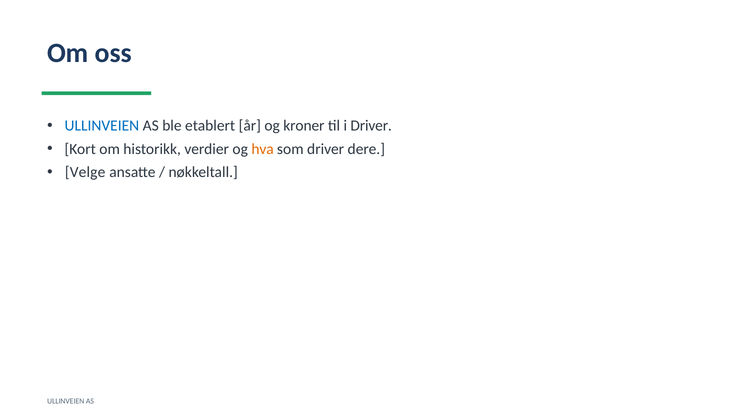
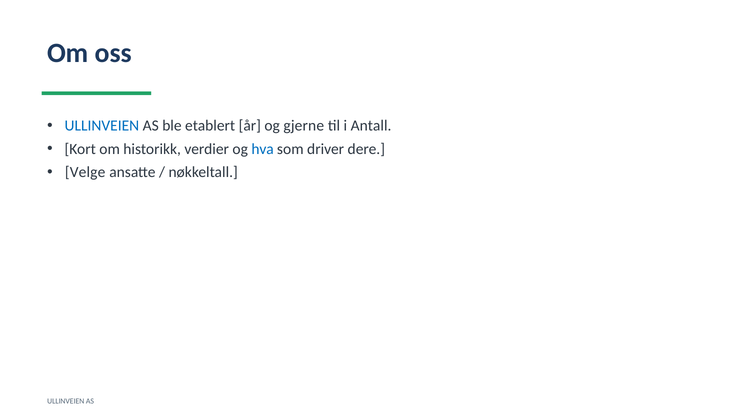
kroner: kroner -> gjerne
i Driver: Driver -> Antall
hva colour: orange -> blue
